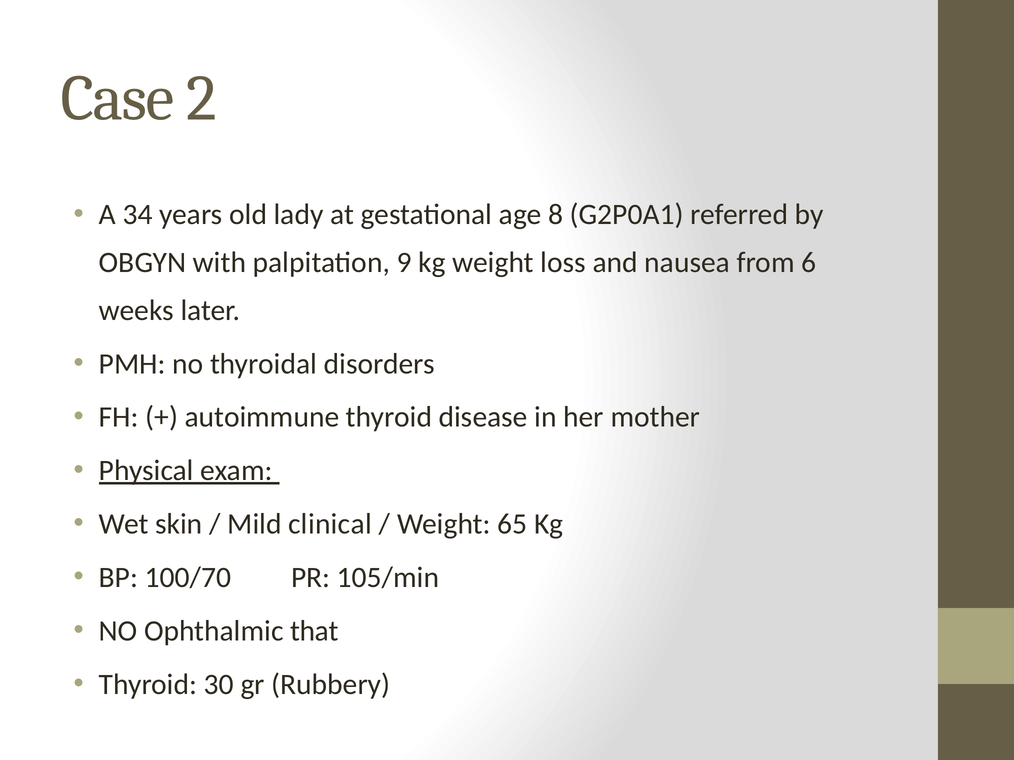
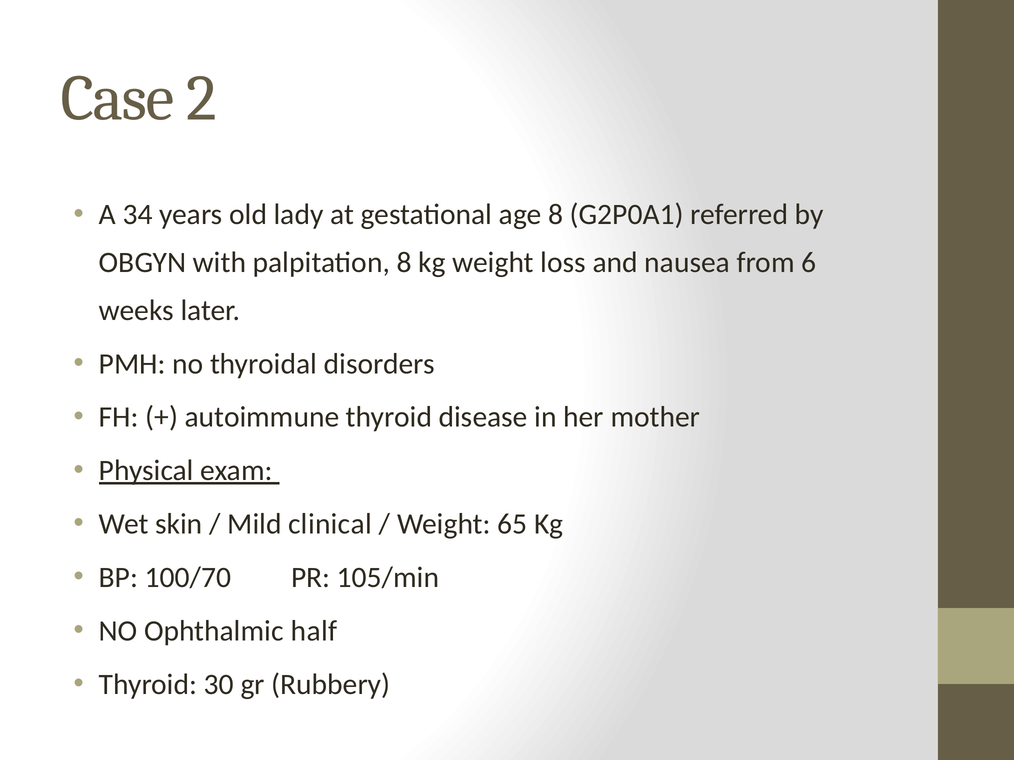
palpitation 9: 9 -> 8
that: that -> half
